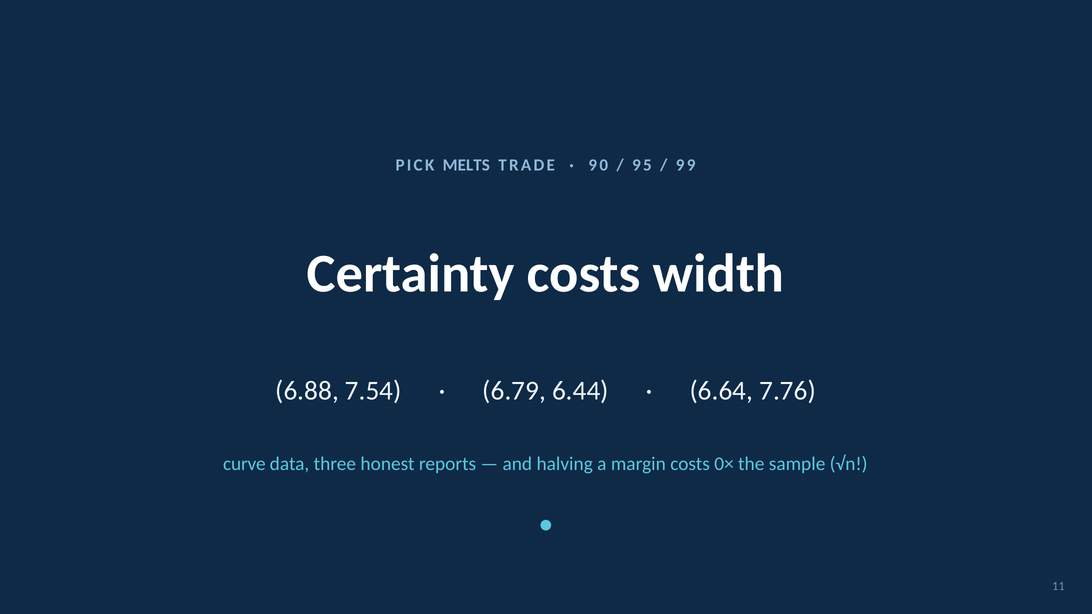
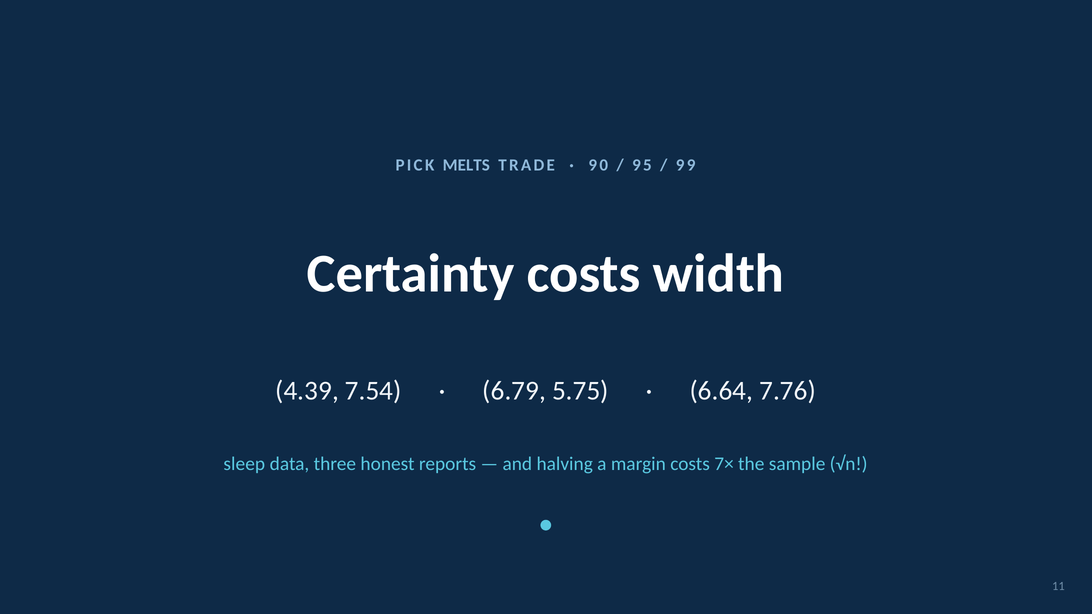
6.88: 6.88 -> 4.39
6.44: 6.44 -> 5.75
curve: curve -> sleep
0×: 0× -> 7×
